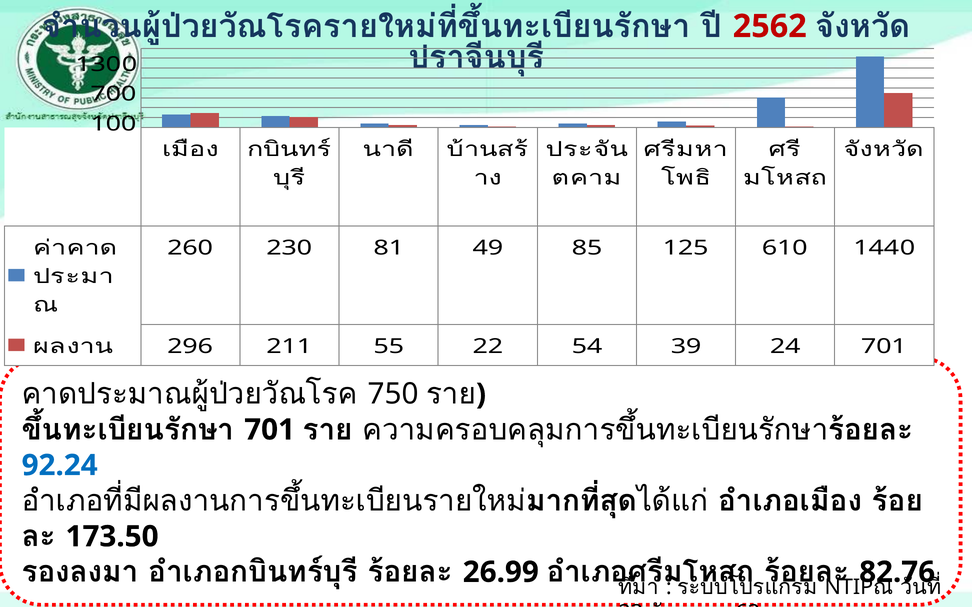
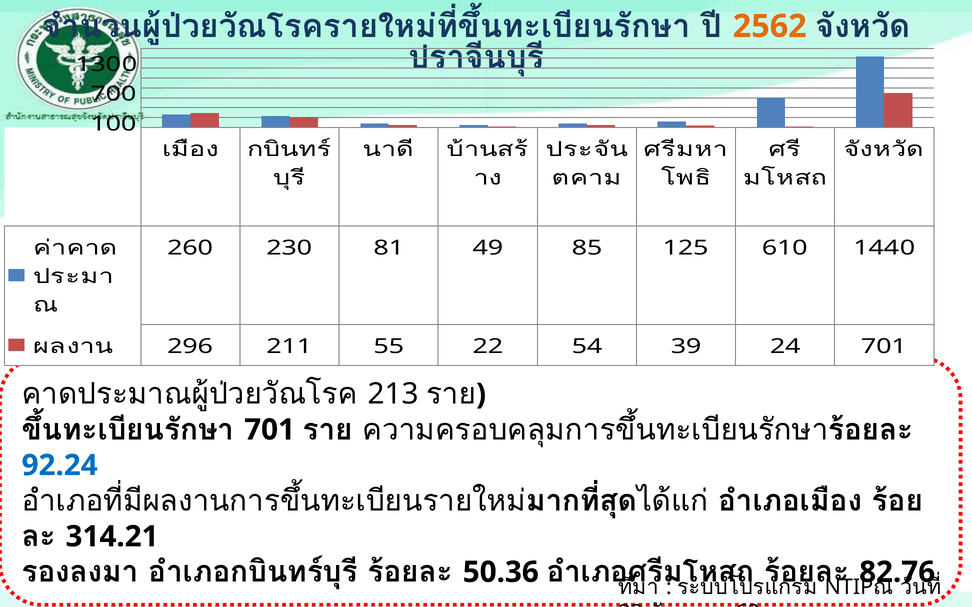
2562 colour: red -> orange
750: 750 -> 213
173.50: 173.50 -> 314.21
26.99: 26.99 -> 50.36
